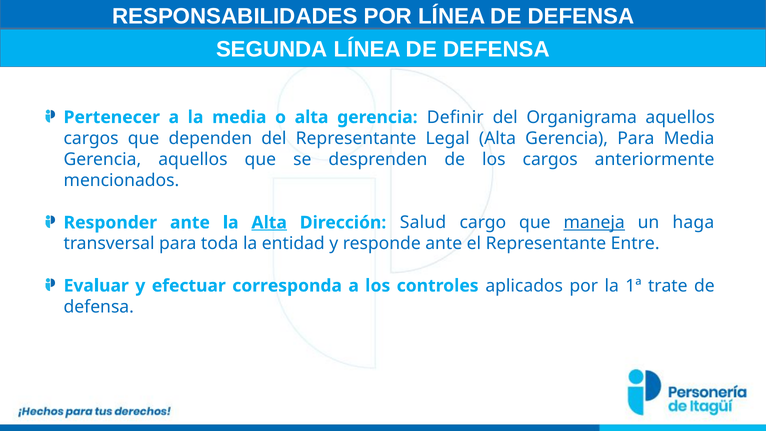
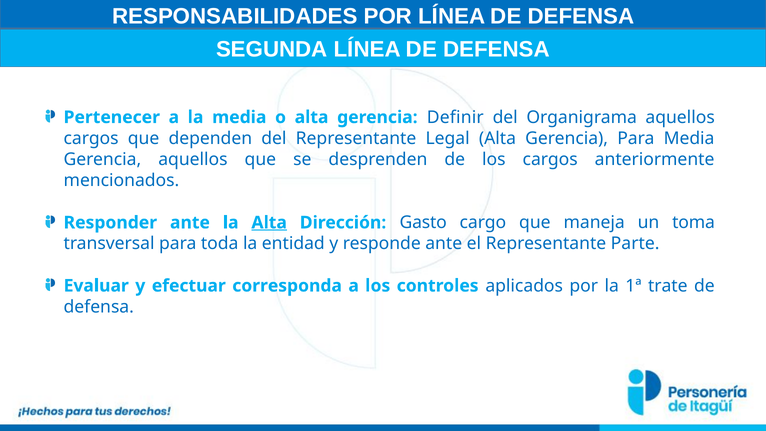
Salud: Salud -> Gasto
maneja underline: present -> none
haga: haga -> toma
Entre: Entre -> Parte
